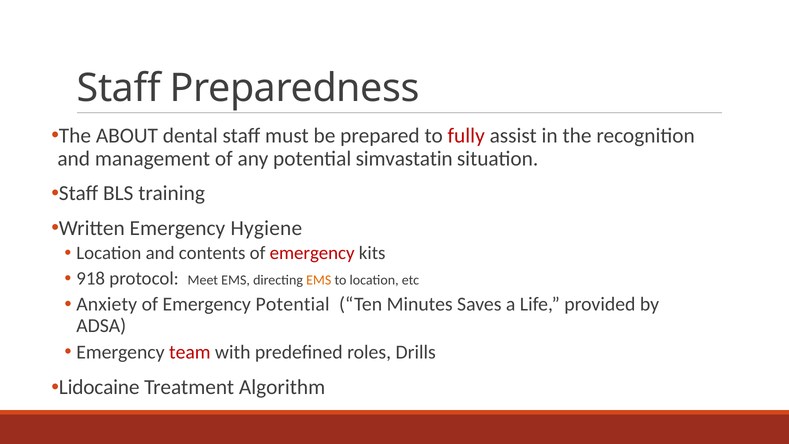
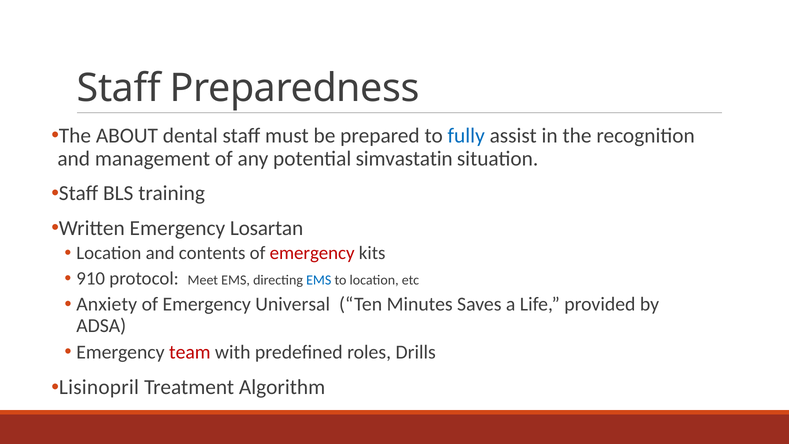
fully colour: red -> blue
Hygiene: Hygiene -> Losartan
918: 918 -> 910
EMS at (319, 280) colour: orange -> blue
Emergency Potential: Potential -> Universal
Lidocaine: Lidocaine -> Lisinopril
